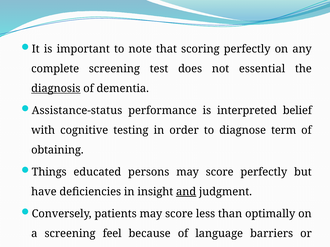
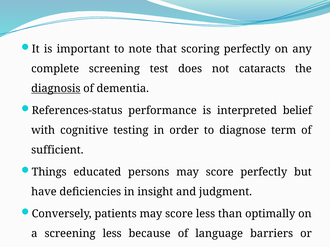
essential: essential -> cataracts
Assistance-status: Assistance-status -> References-status
obtaining: obtaining -> sufficient
and underline: present -> none
screening feel: feel -> less
